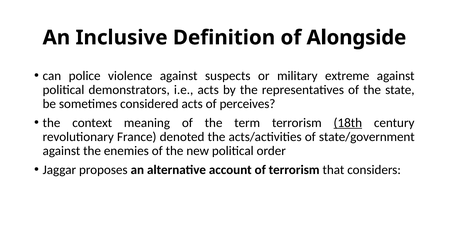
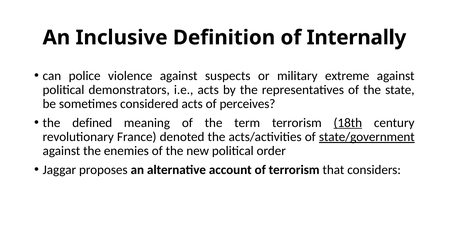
Alongside: Alongside -> Internally
context: context -> defined
state/government underline: none -> present
